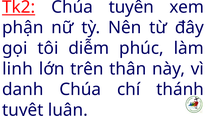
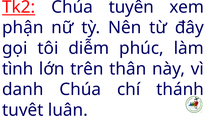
linh: linh -> tình
